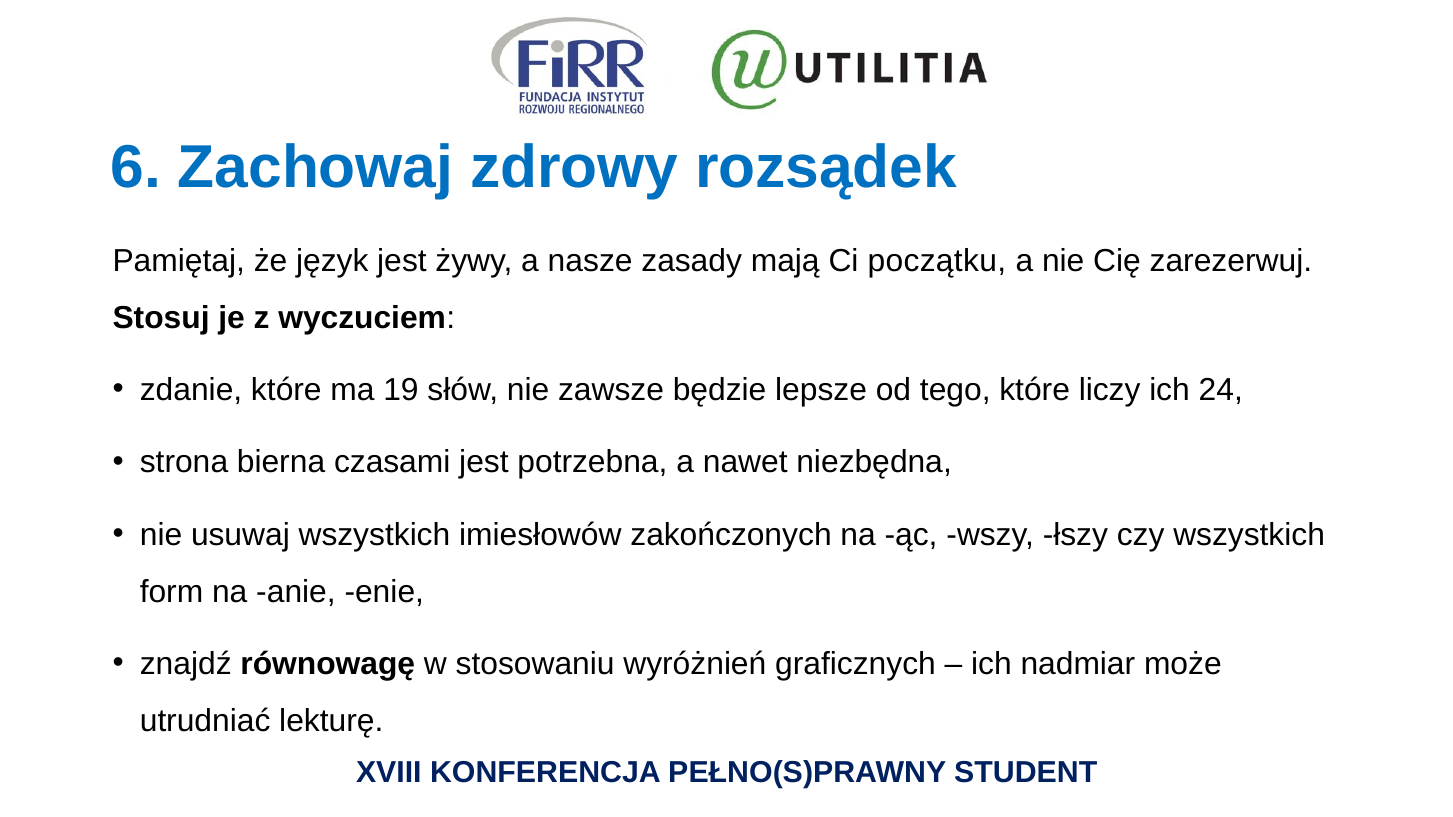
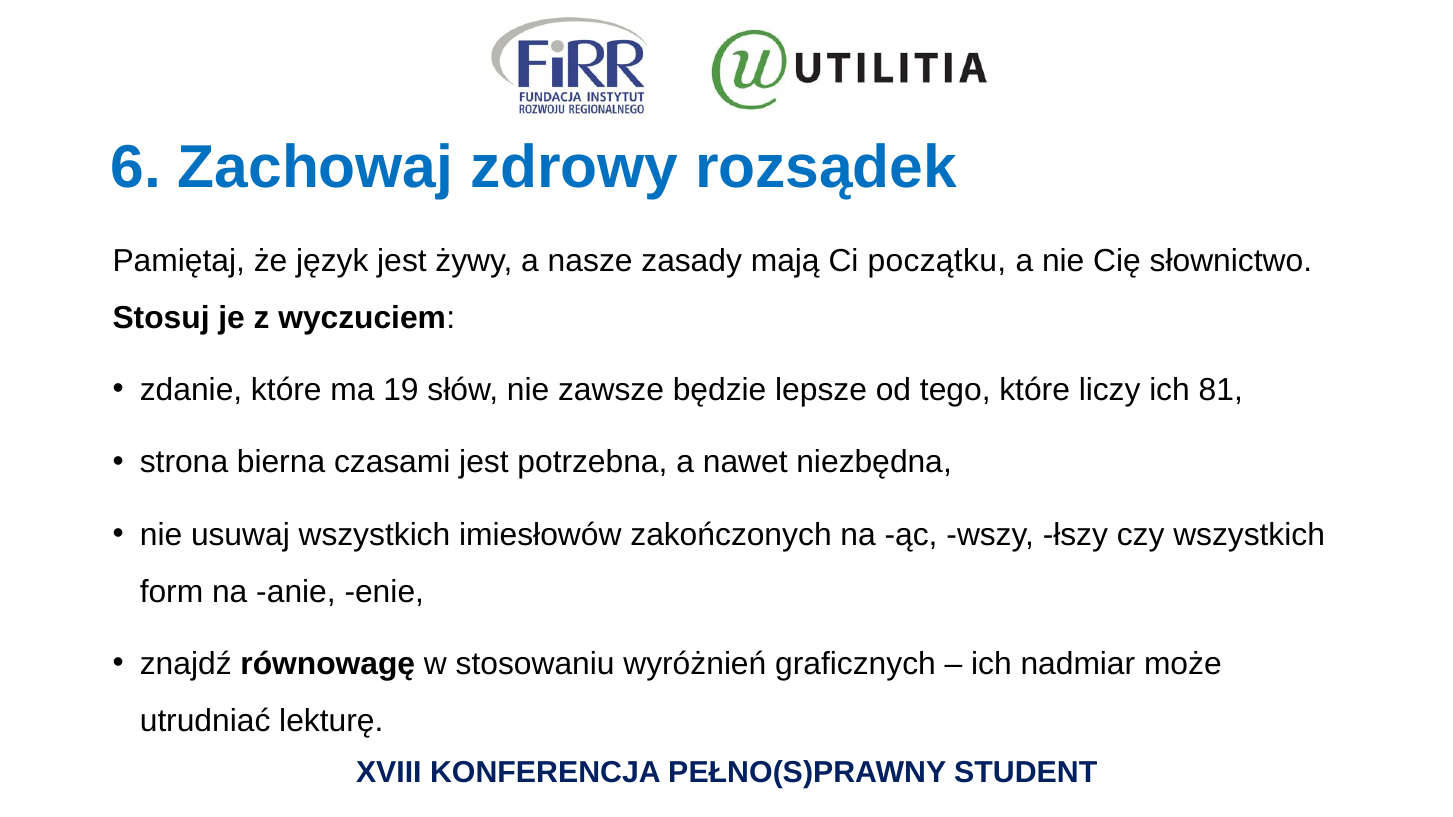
zarezerwuj: zarezerwuj -> słownictwo
24: 24 -> 81
